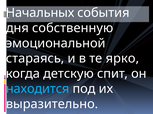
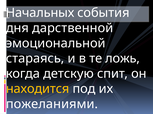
собственную: собственную -> дарственной
ярко: ярко -> ложь
находится colour: light blue -> yellow
выразительно: выразительно -> пожеланиями
